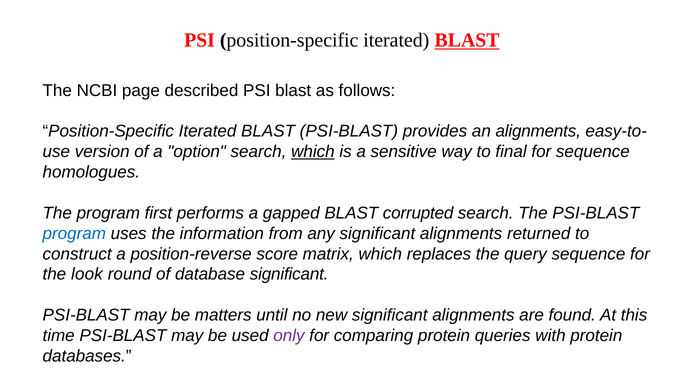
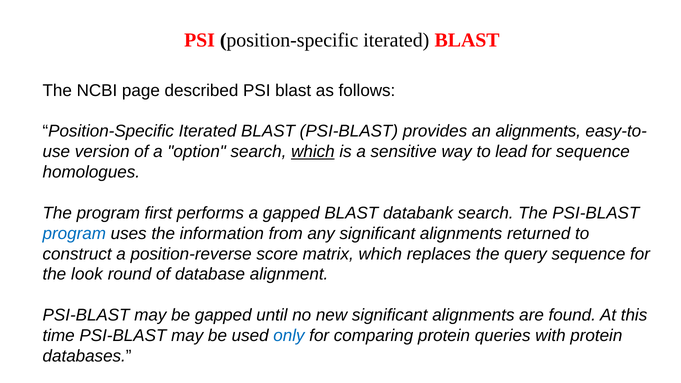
BLAST at (467, 40) underline: present -> none
final: final -> lead
corrupted: corrupted -> databank
database significant: significant -> alignment
be matters: matters -> gapped
only colour: purple -> blue
